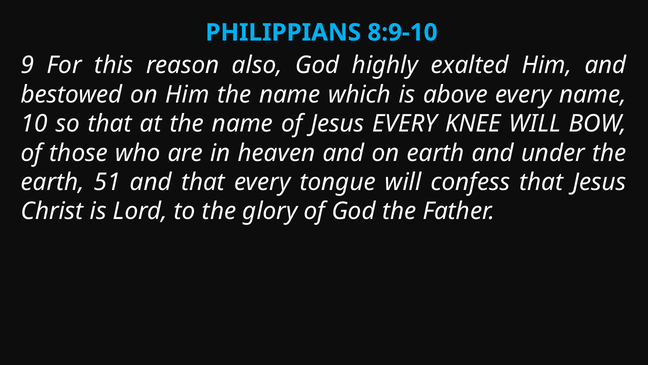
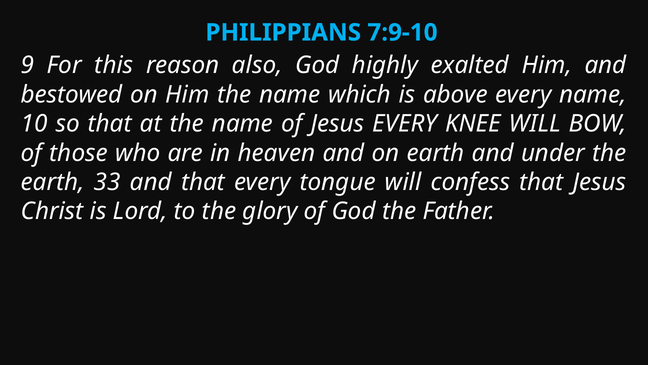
8:9-10: 8:9-10 -> 7:9-10
51: 51 -> 33
